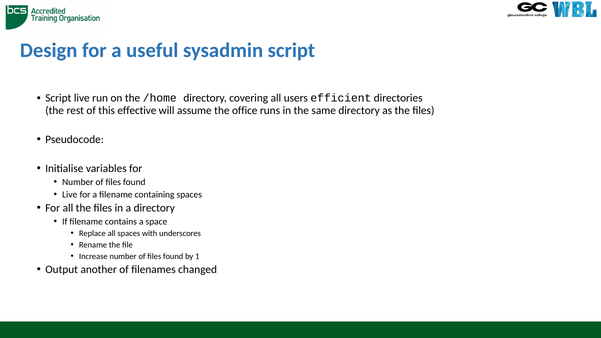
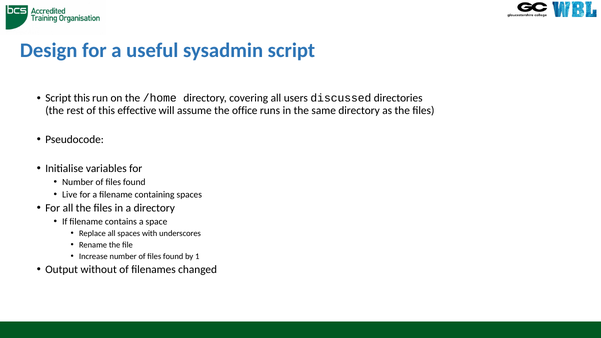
Script live: live -> this
efficient: efficient -> discussed
another: another -> without
